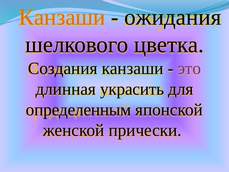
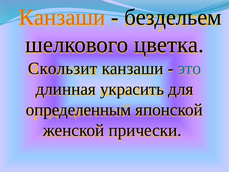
ожидания: ожидания -> бездельем
Создания: Создания -> Скользит
это colour: purple -> blue
